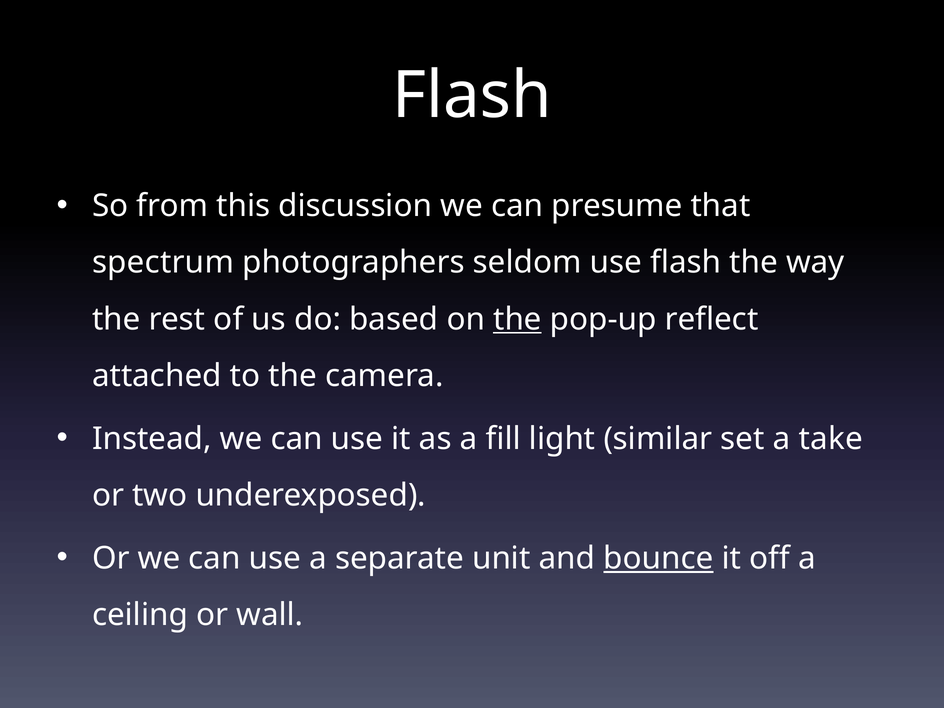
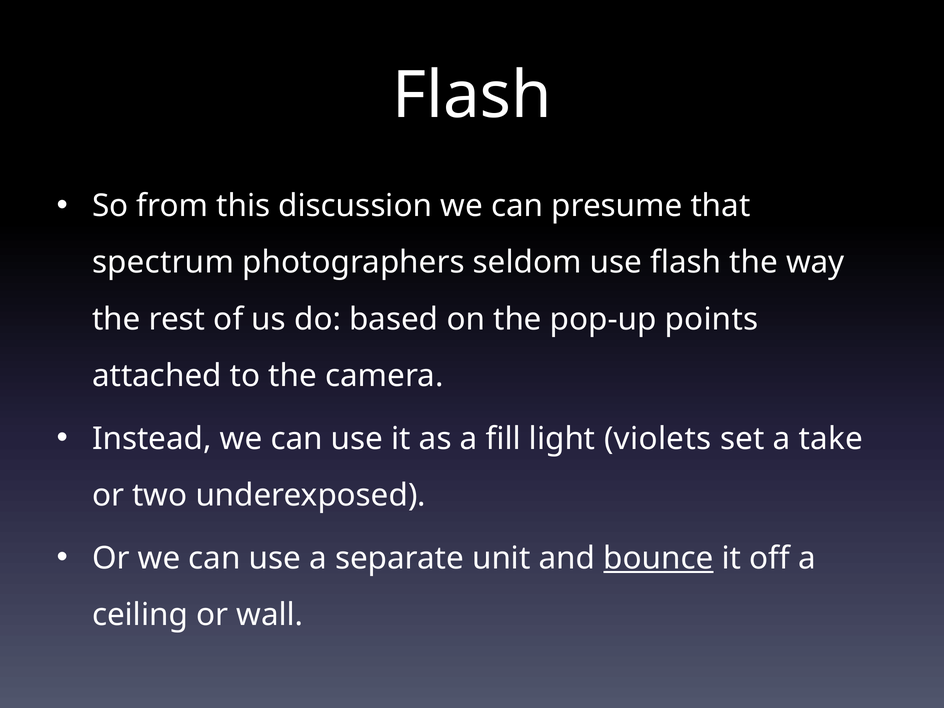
the at (517, 319) underline: present -> none
reflect: reflect -> points
similar: similar -> violets
